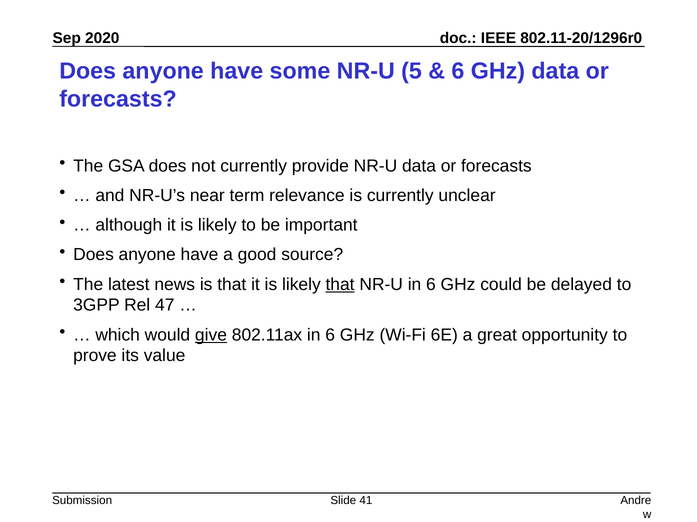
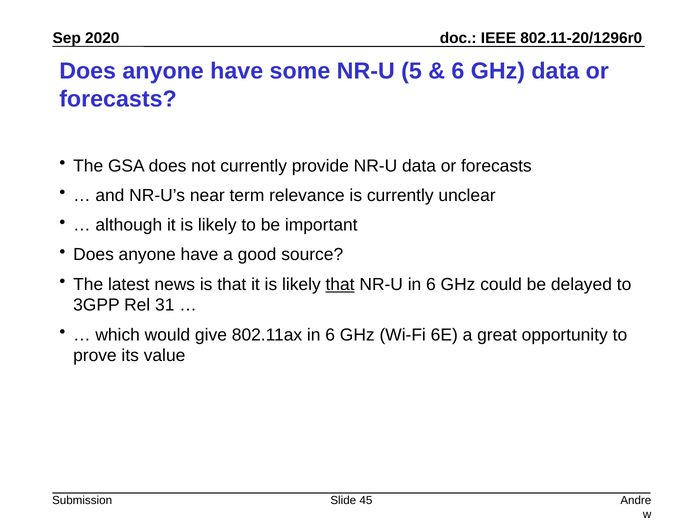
47: 47 -> 31
give underline: present -> none
41: 41 -> 45
